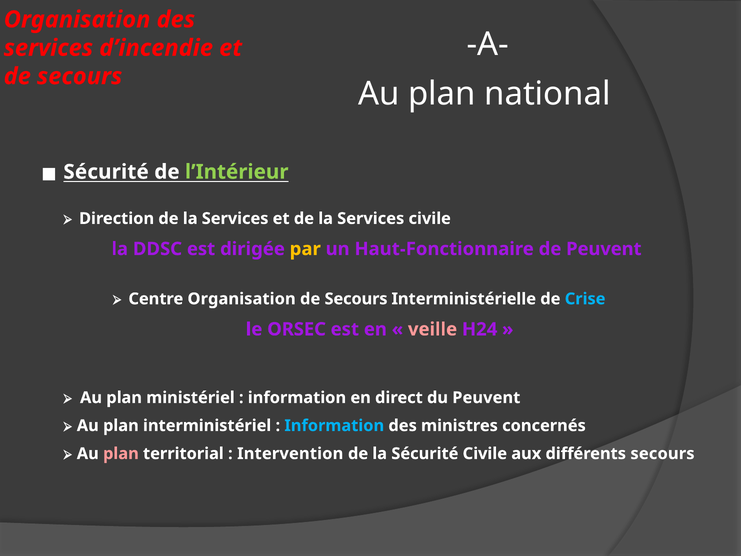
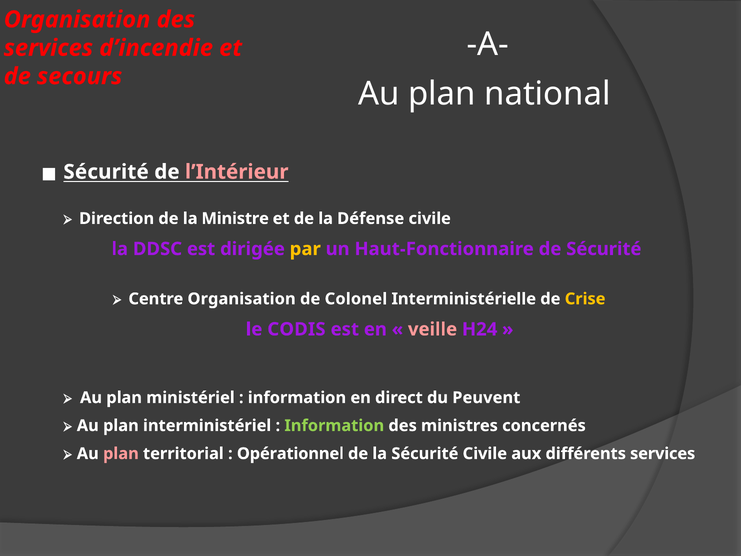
l’Intérieur colour: light green -> pink
Direction de la Services: Services -> Ministre
et de la Services: Services -> Défense
de Peuvent: Peuvent -> Sécurité
Secours at (356, 299): Secours -> Colonel
Crise colour: light blue -> yellow
ORSEC: ORSEC -> CODIS
Information at (334, 425) colour: light blue -> light green
Intervention: Intervention -> Opérationnel
différents secours: secours -> services
